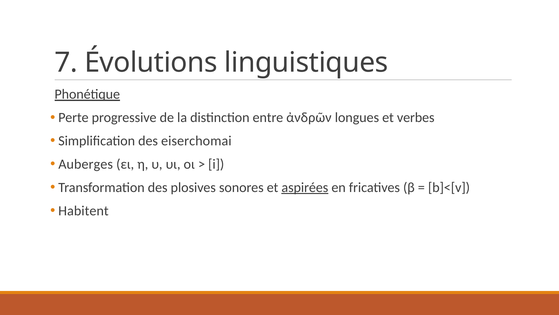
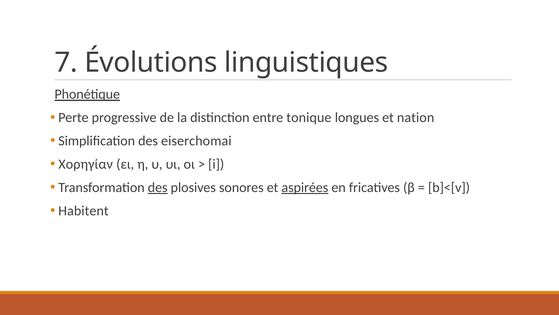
ἀνδρῶν: ἀνδρῶν -> tonique
verbes: verbes -> nation
Auberges: Auberges -> Χορηγίαν
des at (158, 187) underline: none -> present
